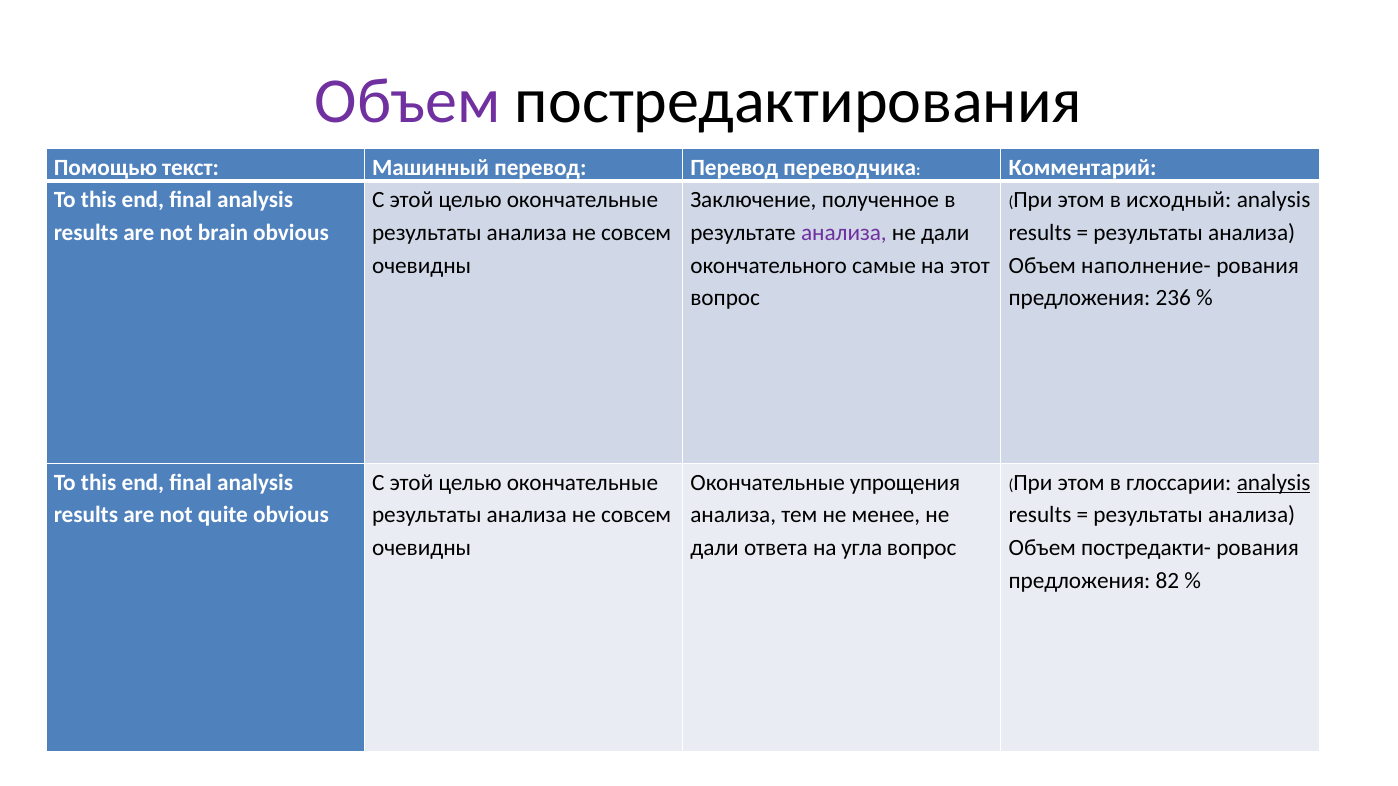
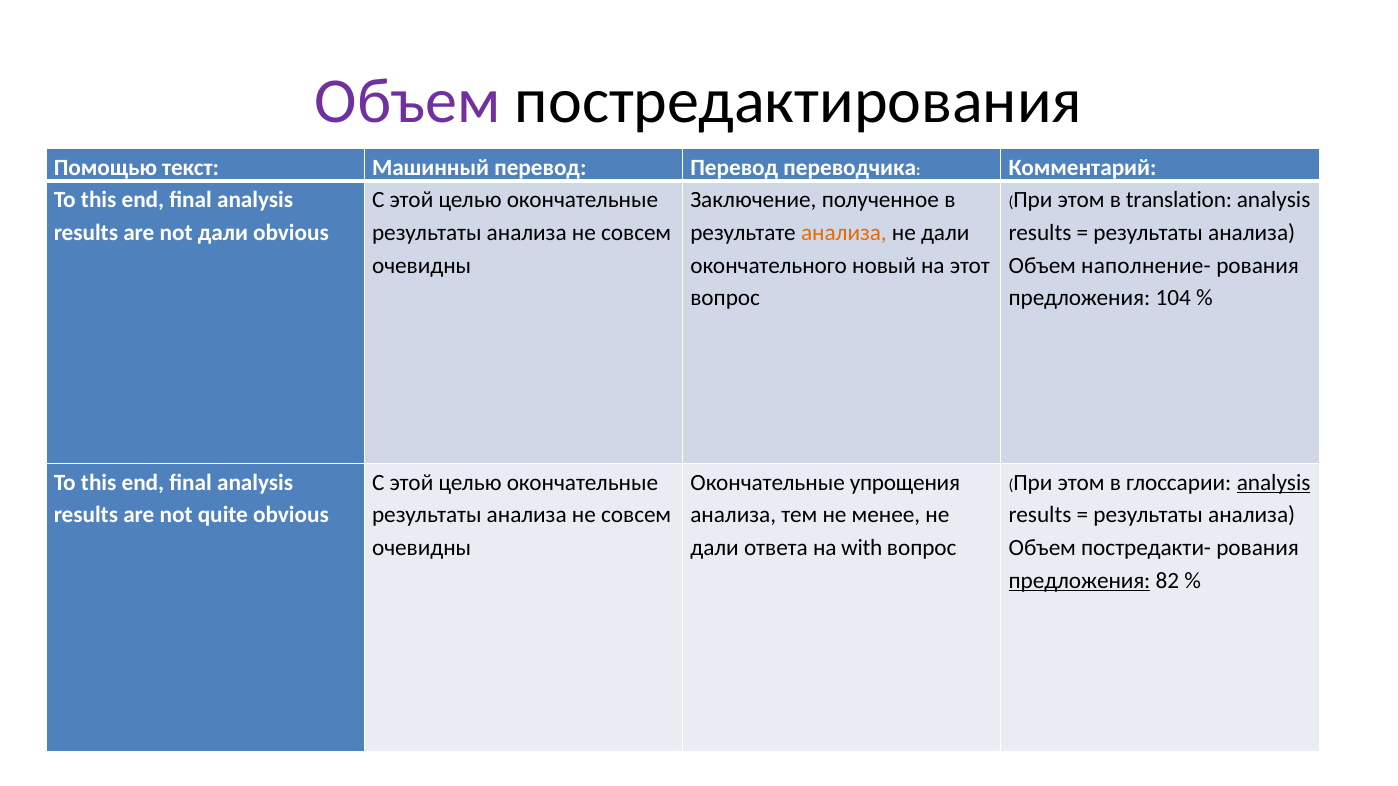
исходный: исходный -> translation
not brain: brain -> дали
анализа at (844, 233) colour: purple -> orange
самые: самые -> новый
236: 236 -> 104
угла: угла -> with
предложения at (1080, 581) underline: none -> present
